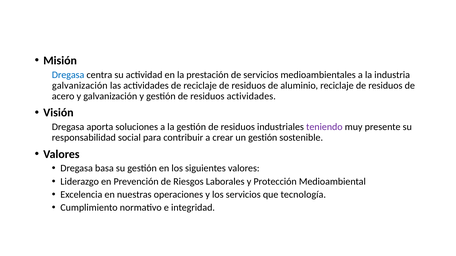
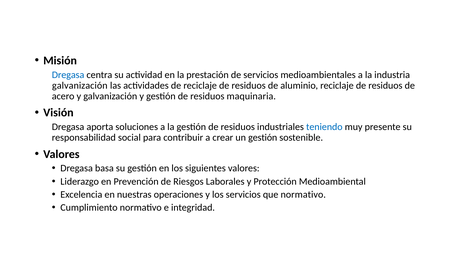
residuos actividades: actividades -> maquinaria
teniendo colour: purple -> blue
que tecnología: tecnología -> normativo
